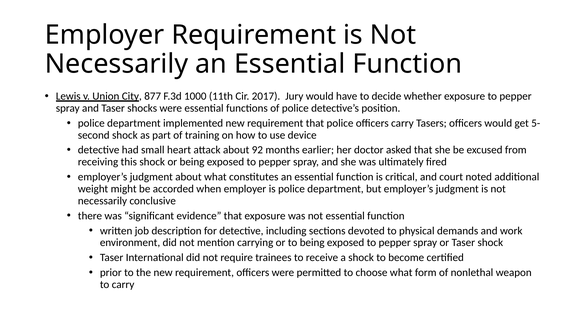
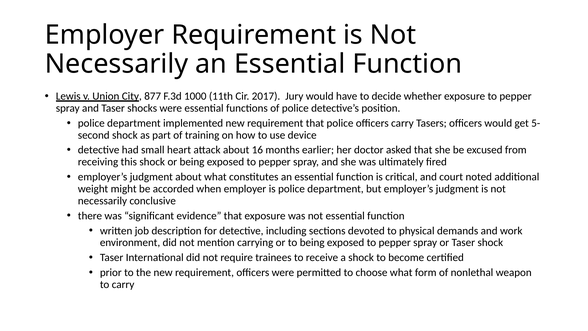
92: 92 -> 16
